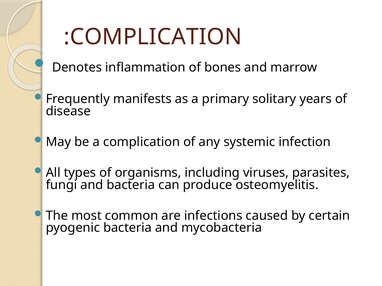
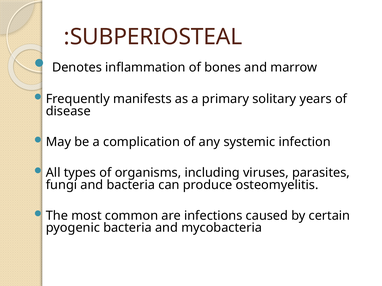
COMPLICATION at (156, 37): COMPLICATION -> SUBPERIOSTEAL
